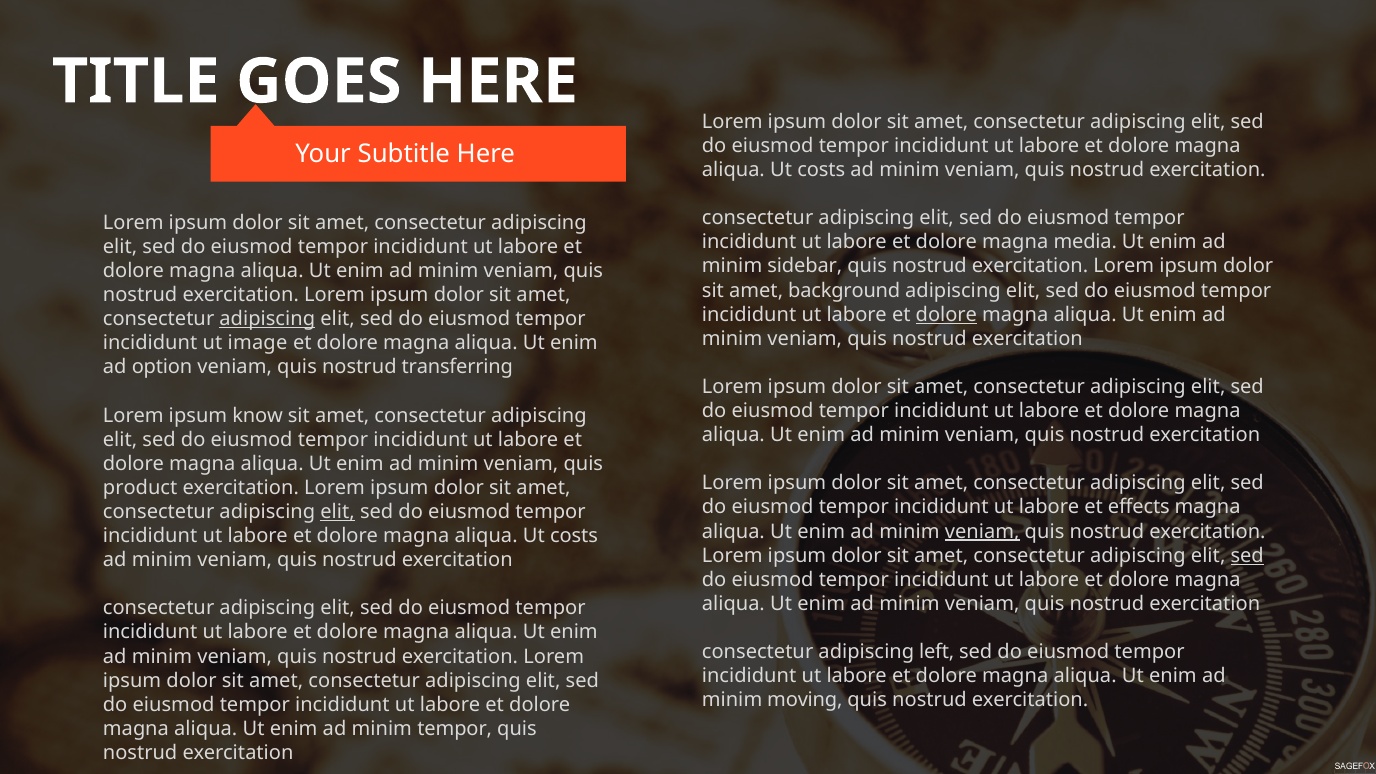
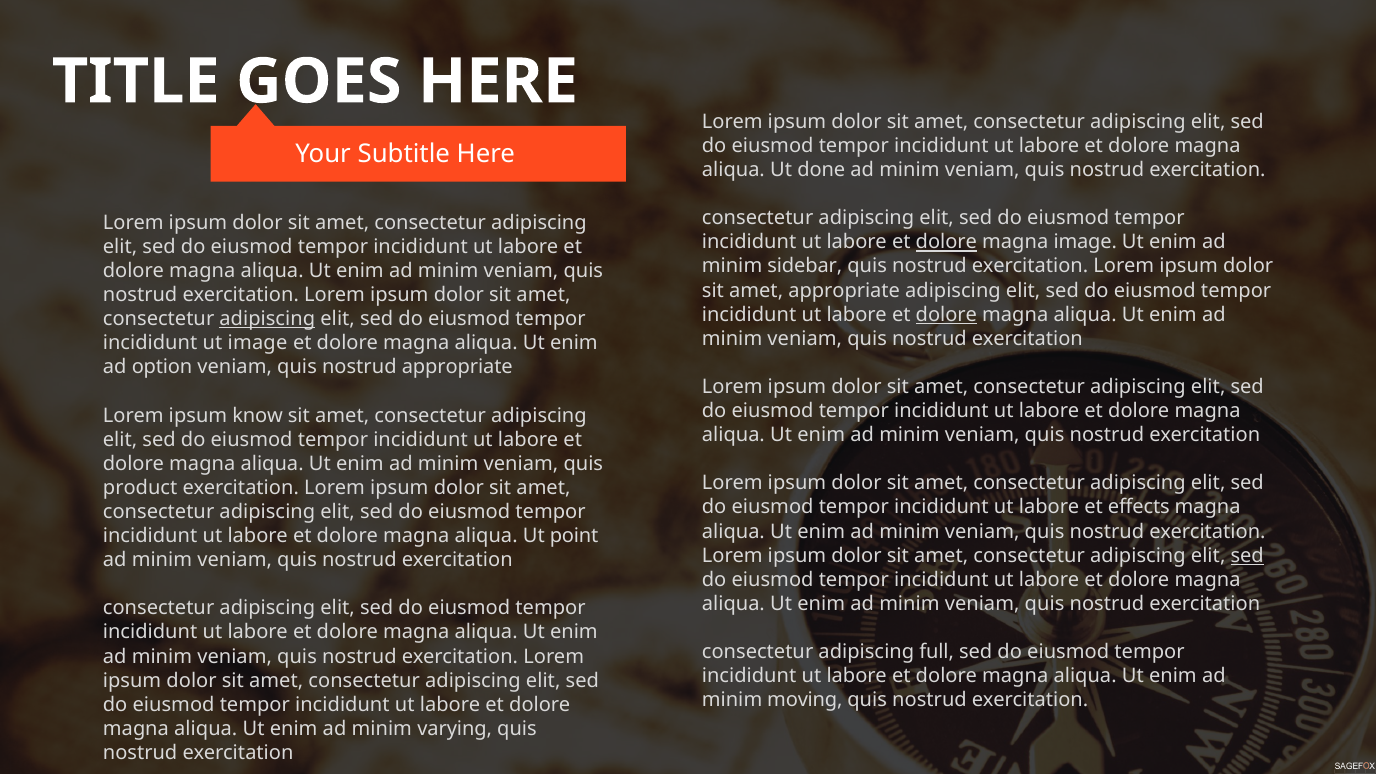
costs at (821, 170): costs -> done
dolore at (946, 242) underline: none -> present
magna media: media -> image
amet background: background -> appropriate
nostrud transferring: transferring -> appropriate
elit at (338, 512) underline: present -> none
veniam at (982, 531) underline: present -> none
costs at (574, 536): costs -> point
left: left -> full
minim tempor: tempor -> varying
